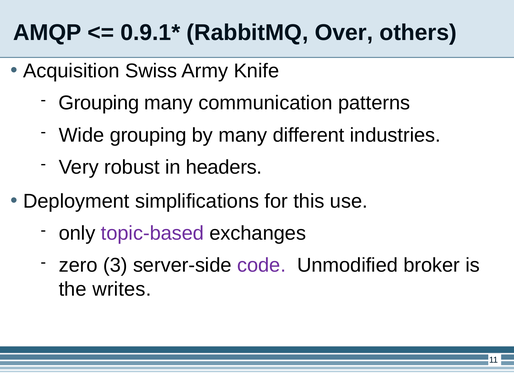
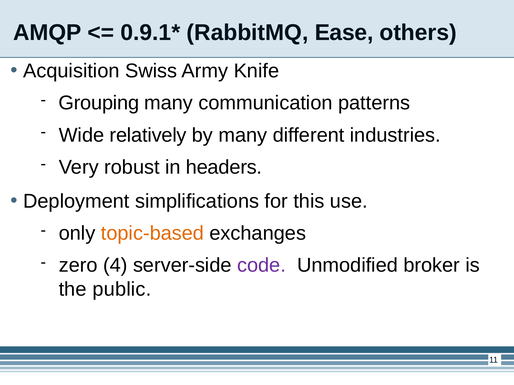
Over: Over -> Ease
Wide grouping: grouping -> relatively
topic-based colour: purple -> orange
3: 3 -> 4
writes: writes -> public
